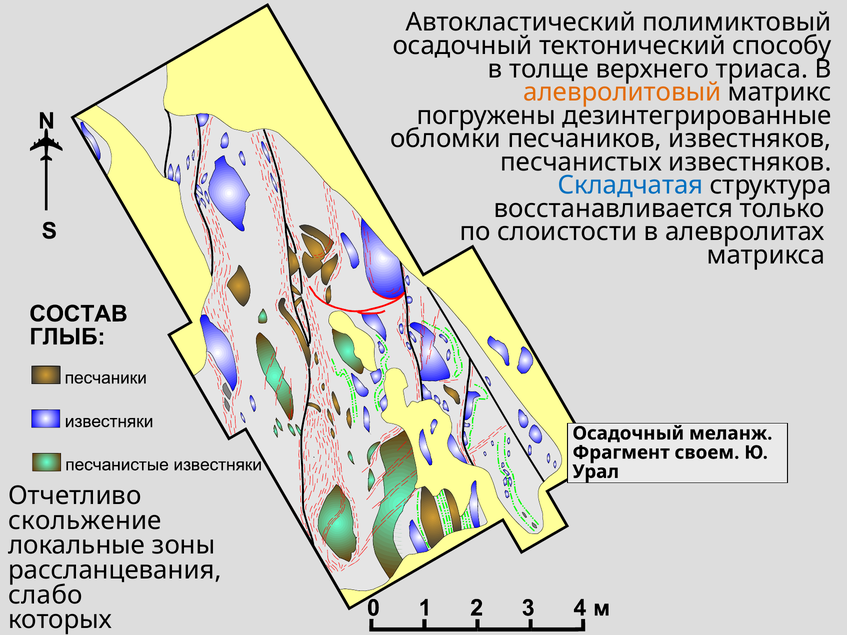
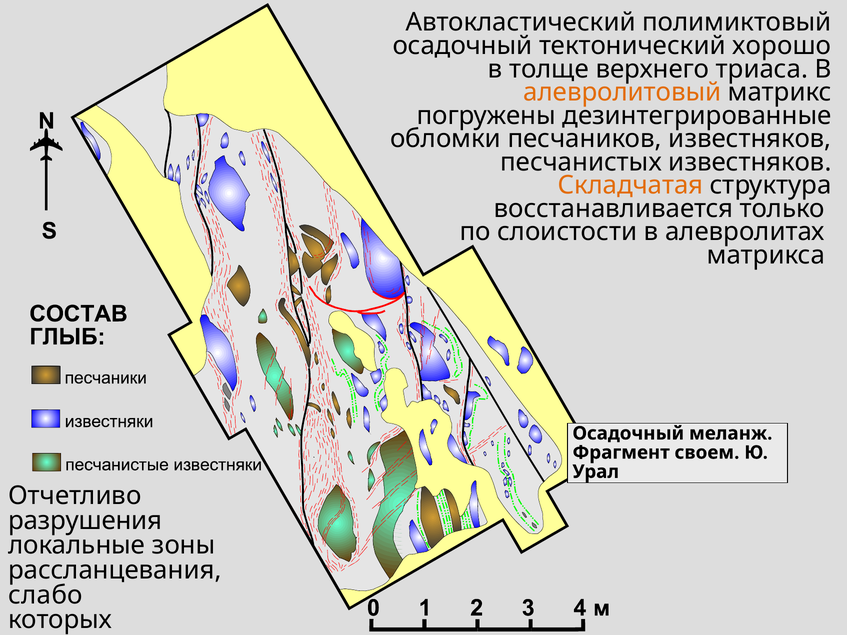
способу: способу -> хорошо
Складчатая colour: blue -> orange
скольжение: скольжение -> разрушения
